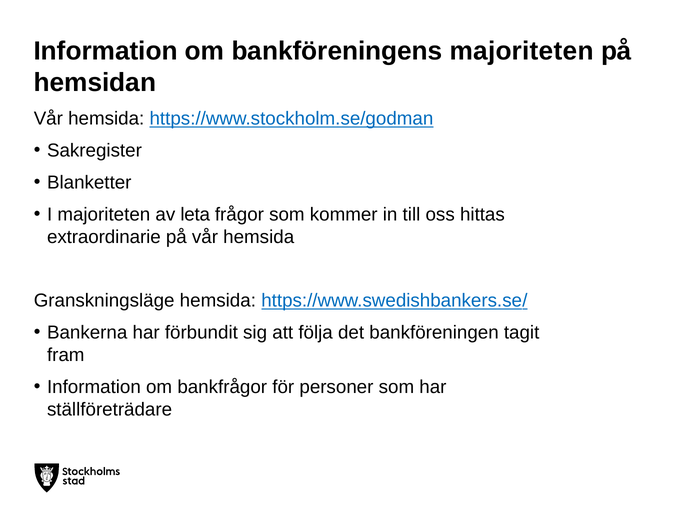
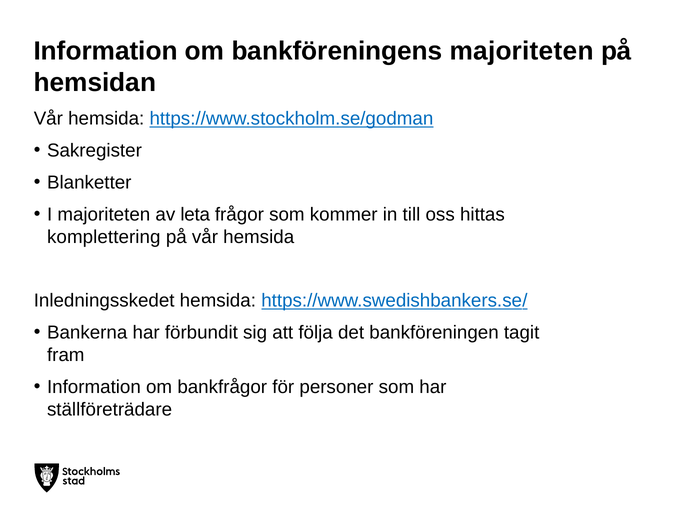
extraordinarie: extraordinarie -> komplettering
Granskningsläge: Granskningsläge -> Inledningsskedet
